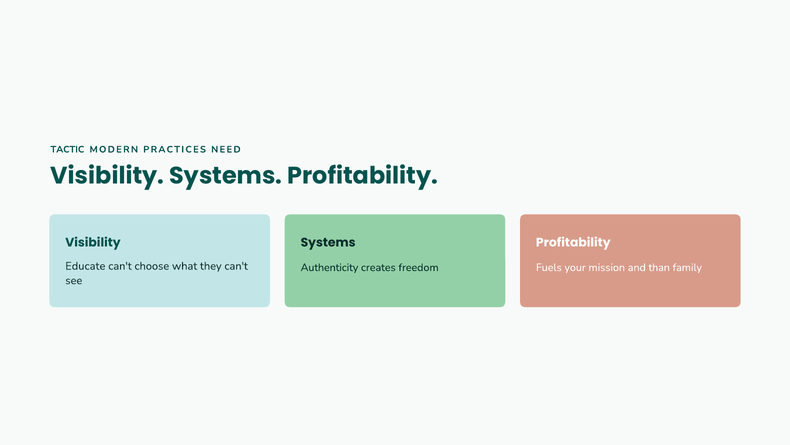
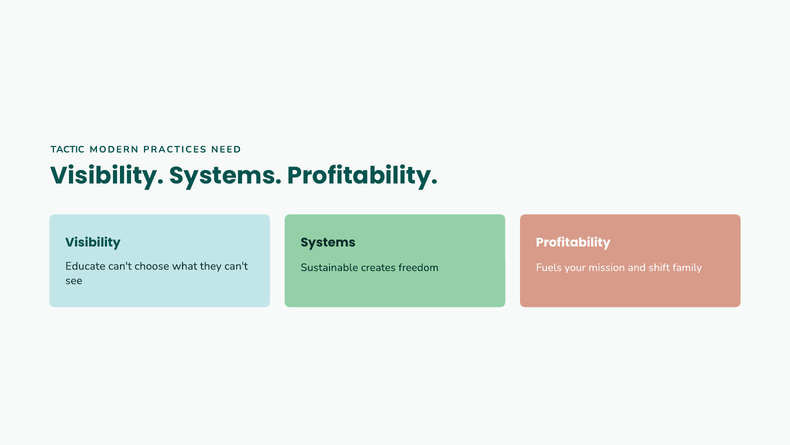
Authenticity: Authenticity -> Sustainable
than: than -> shift
